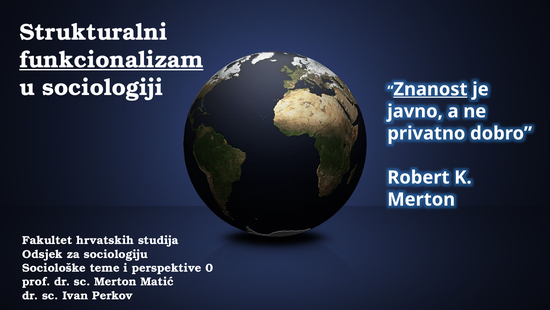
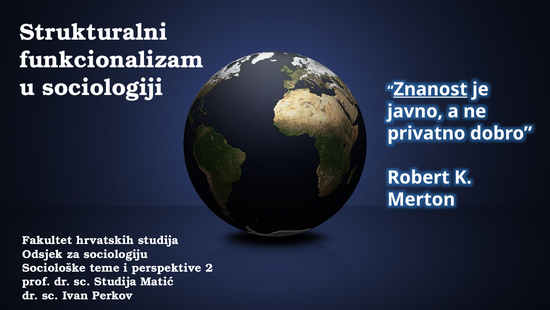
funkcionalizam underline: present -> none
0: 0 -> 2
sc Merton: Merton -> Studija
